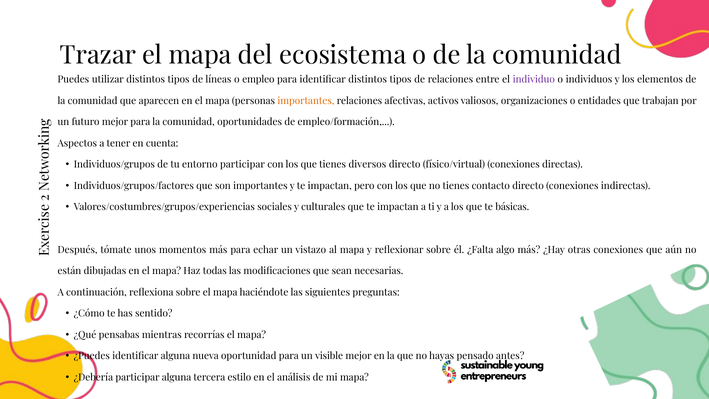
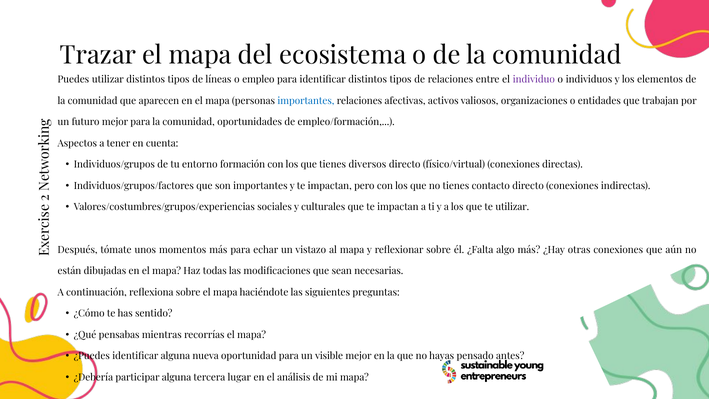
importantes at (306, 101) colour: orange -> blue
entorno participar: participar -> formación
te básicas: básicas -> utilizar
estilo: estilo -> lugar
